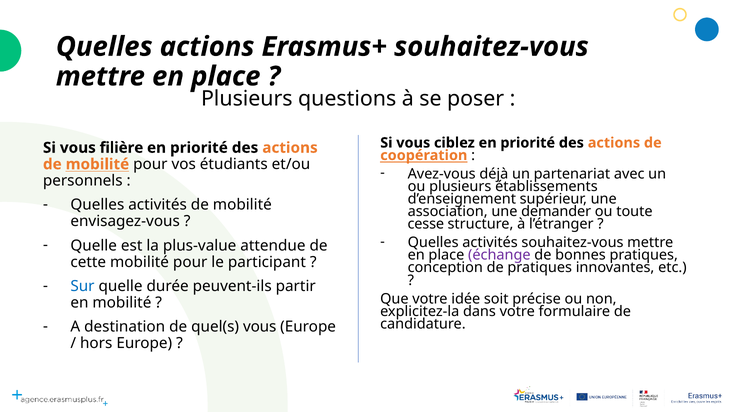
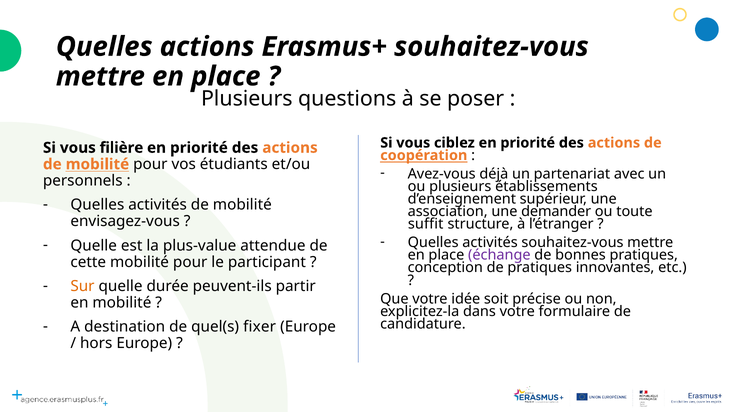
cesse: cesse -> suffit
Sur colour: blue -> orange
quel(s vous: vous -> fixer
